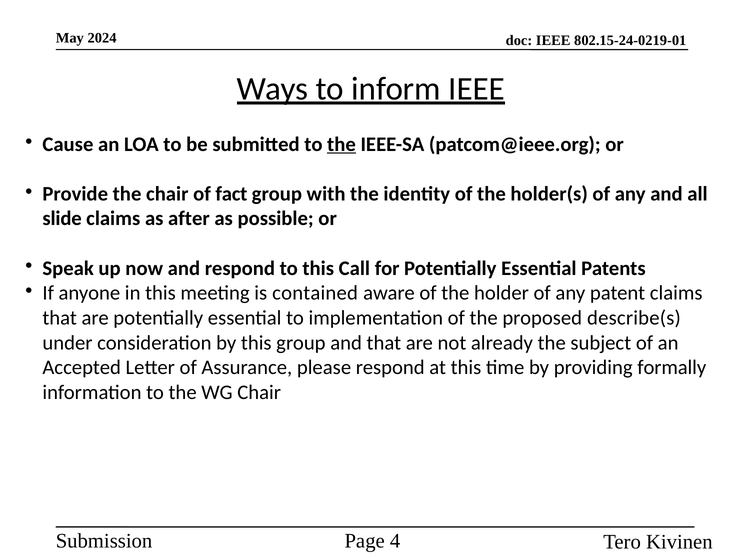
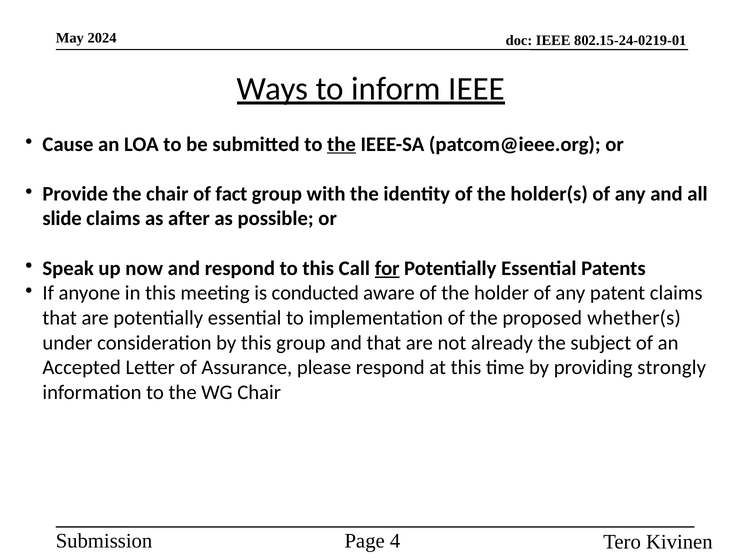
for underline: none -> present
contained: contained -> conducted
describe(s: describe(s -> whether(s
formally: formally -> strongly
